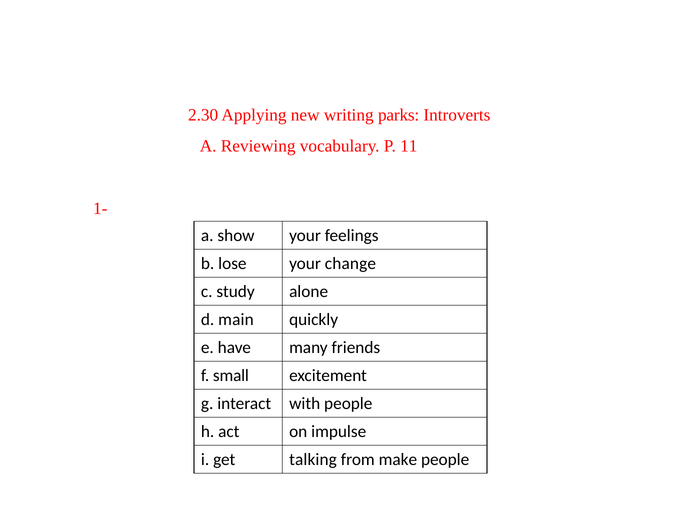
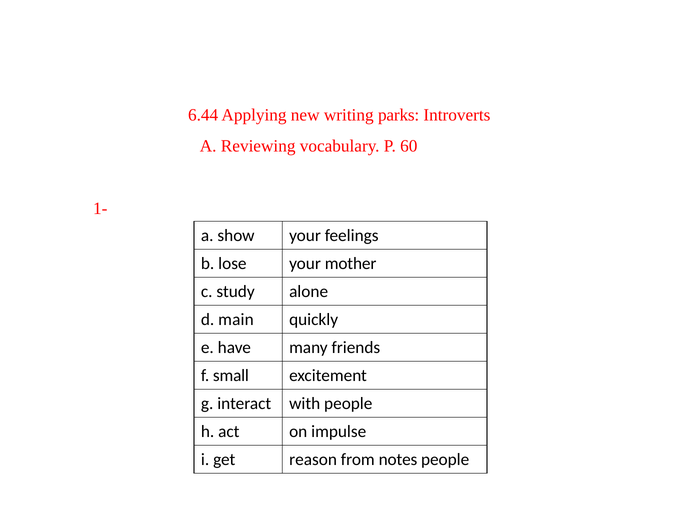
2.30: 2.30 -> 6.44
11: 11 -> 60
change: change -> mother
talking: talking -> reason
make: make -> notes
